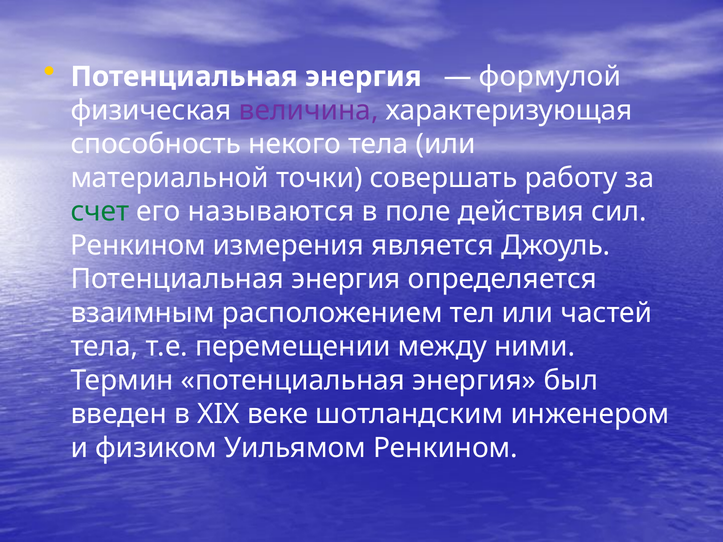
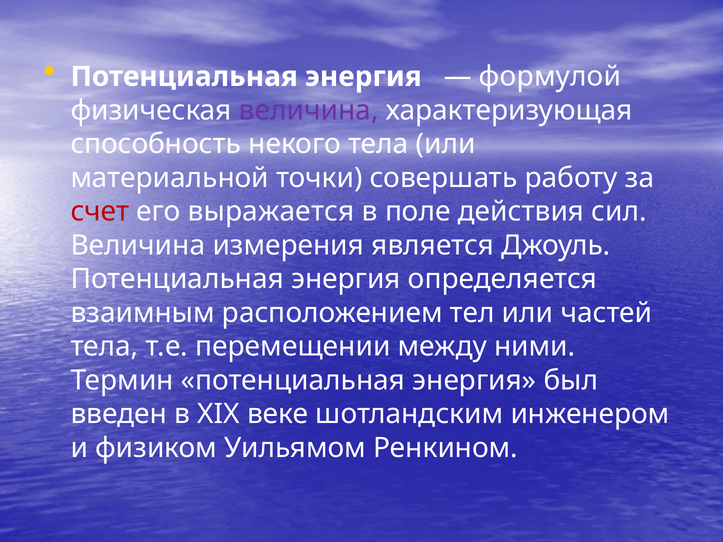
счет colour: green -> red
называются: называются -> выражается
Ренкином at (138, 245): Ренкином -> Величина
